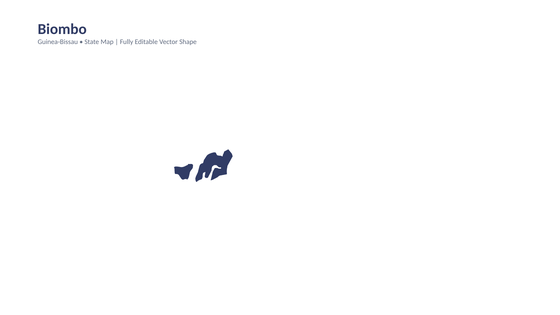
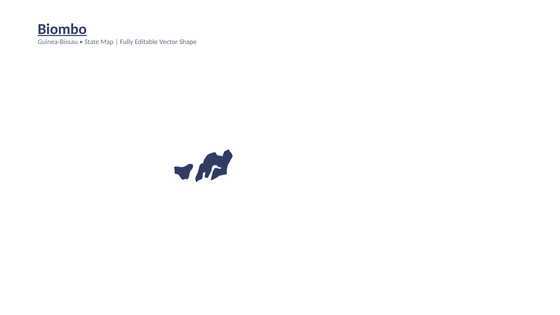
Biombo underline: none -> present
